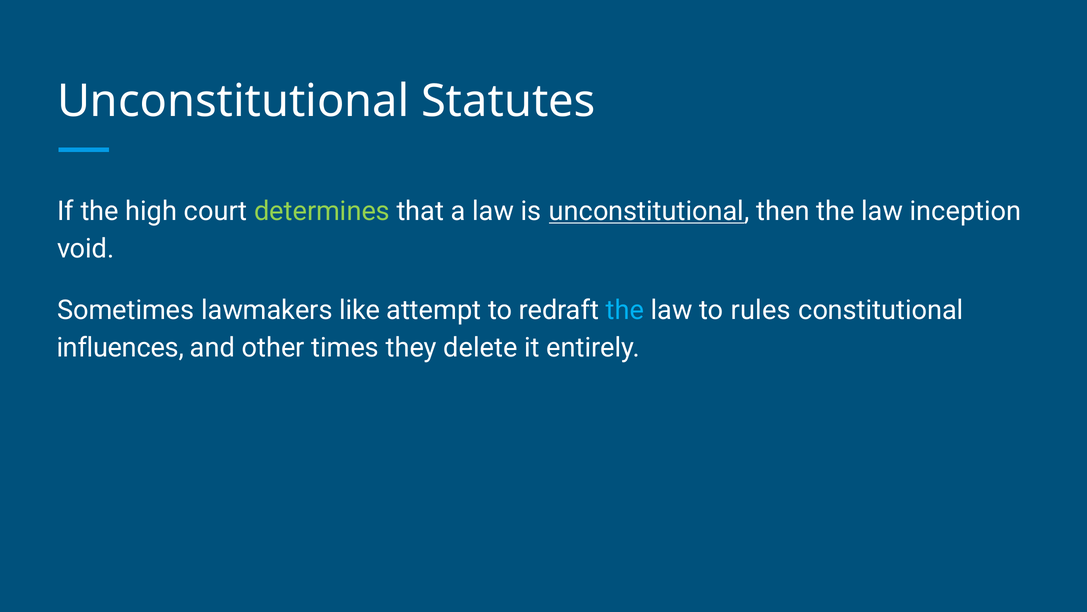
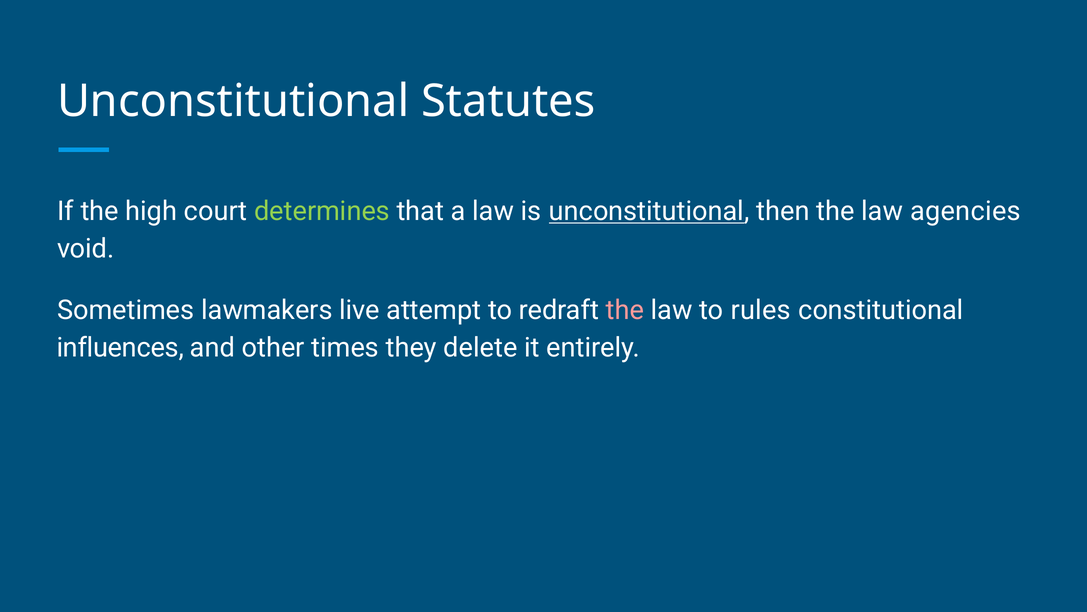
inception: inception -> agencies
like: like -> live
the at (625, 310) colour: light blue -> pink
